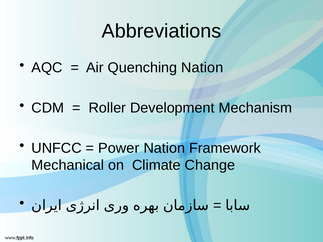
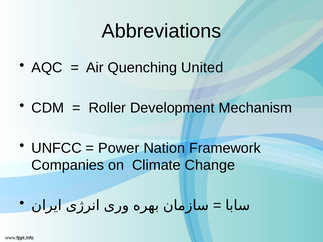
Quenching Nation: Nation -> United
Mechanical: Mechanical -> Companies
